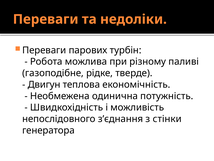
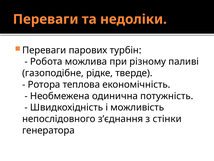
Двигун: Двигун -> Ротора
